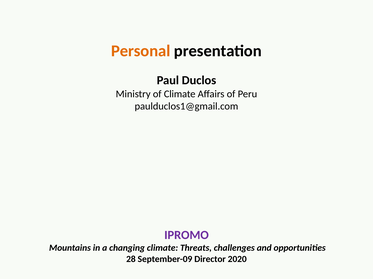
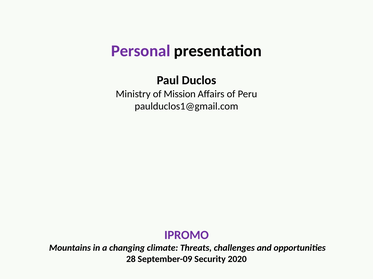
Personal colour: orange -> purple
of Climate: Climate -> Mission
Director: Director -> Security
